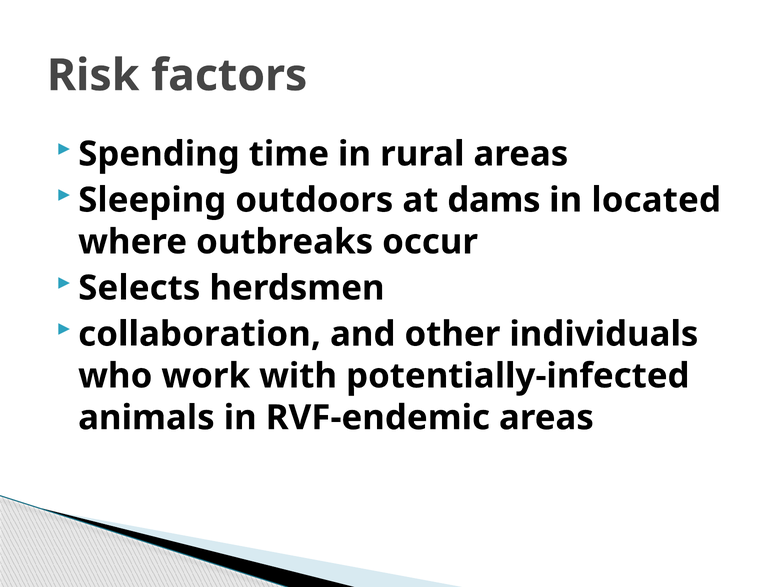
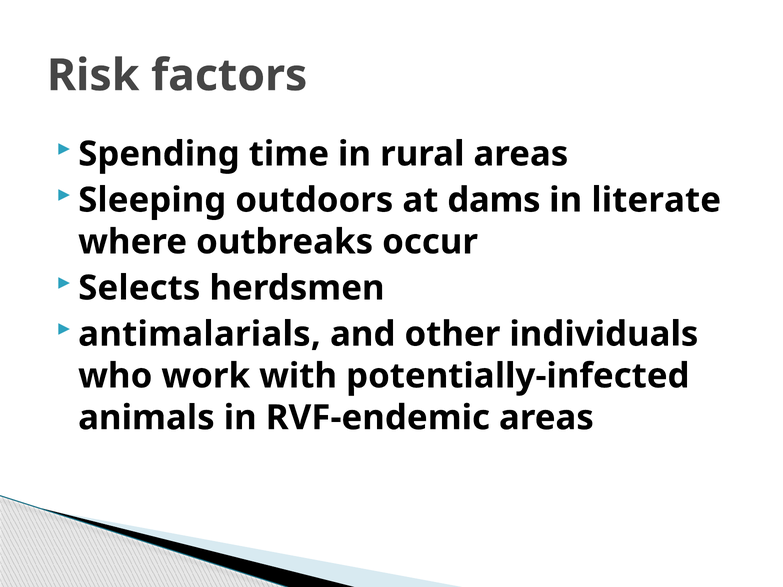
located: located -> literate
collaboration: collaboration -> antimalarials
